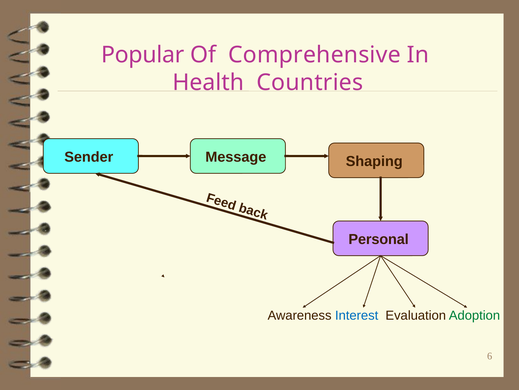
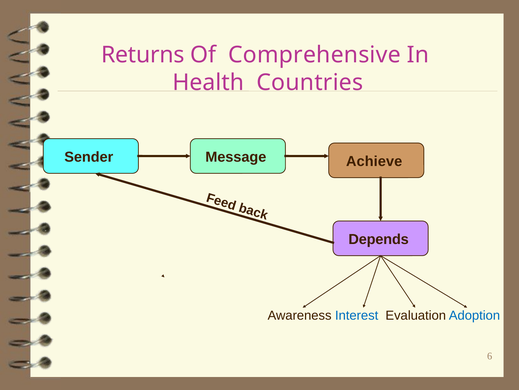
Popular: Popular -> Returns
Shaping: Shaping -> Achieve
Personal: Personal -> Depends
Adoption colour: green -> blue
